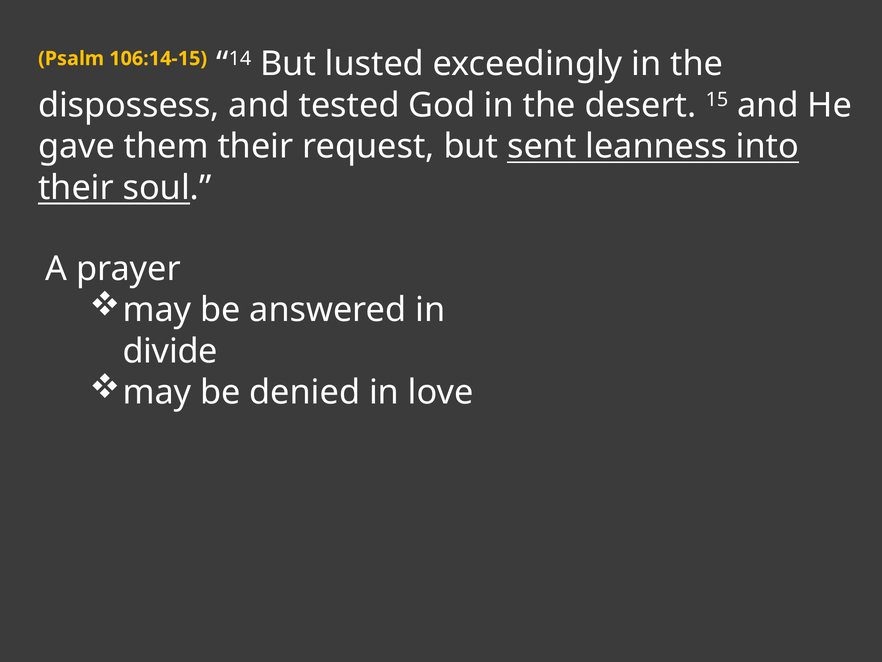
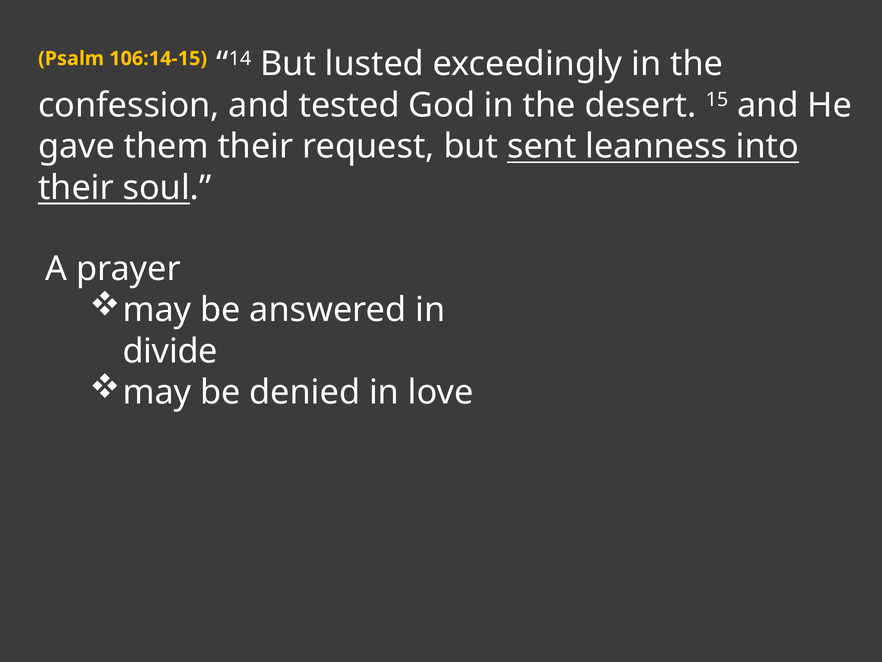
dispossess: dispossess -> confession
